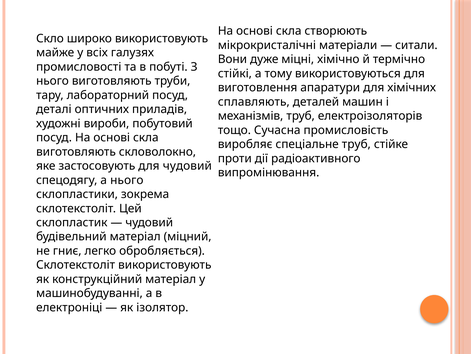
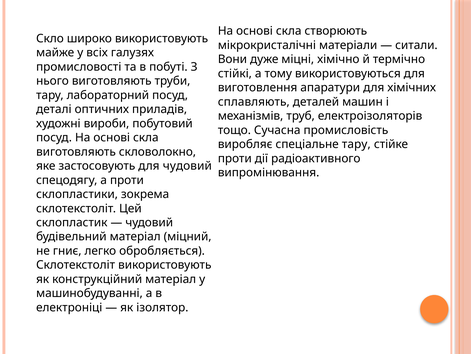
спеціальне труб: труб -> тару
а нього: нього -> проти
